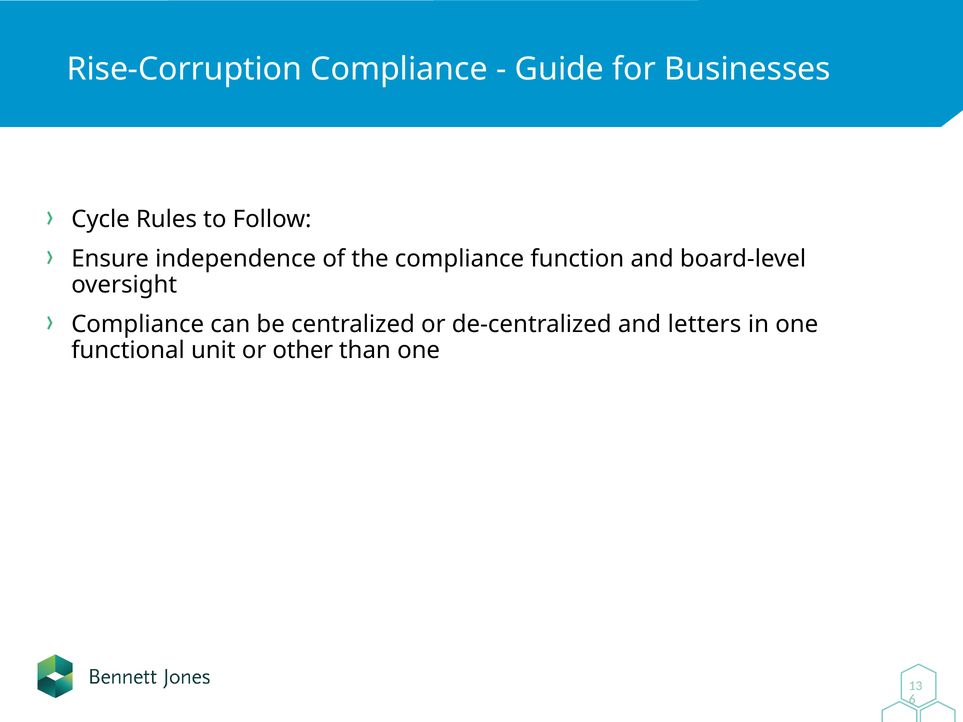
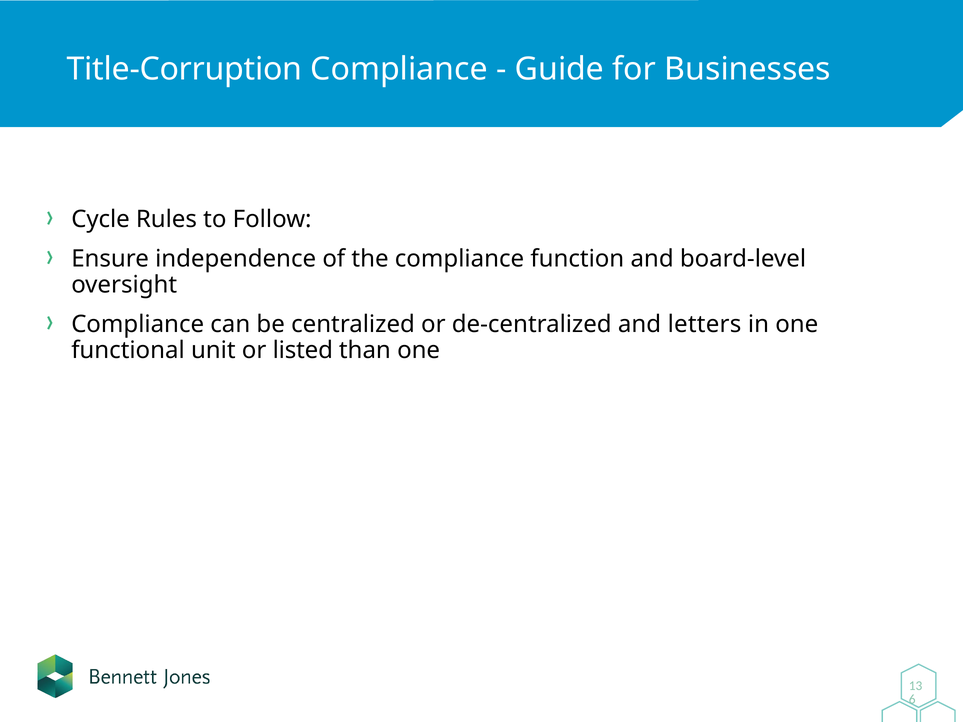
Rise-Corruption: Rise-Corruption -> Title-Corruption
other: other -> listed
